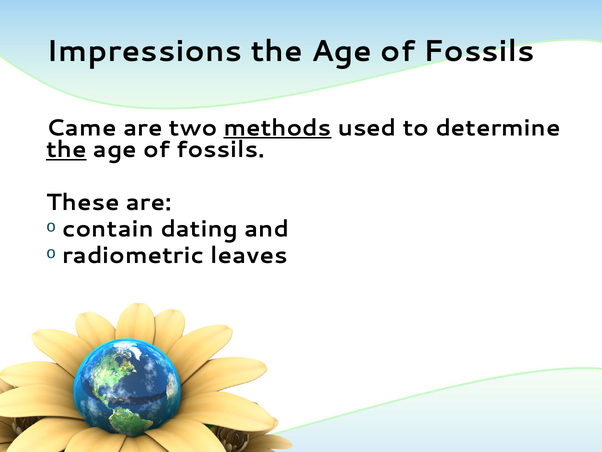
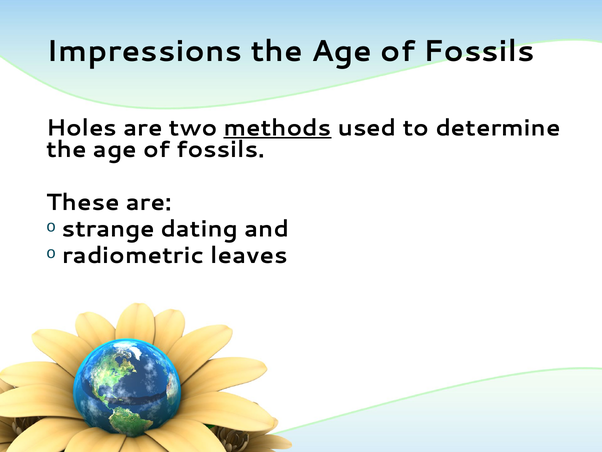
Came: Came -> Holes
the at (66, 149) underline: present -> none
contain: contain -> strange
